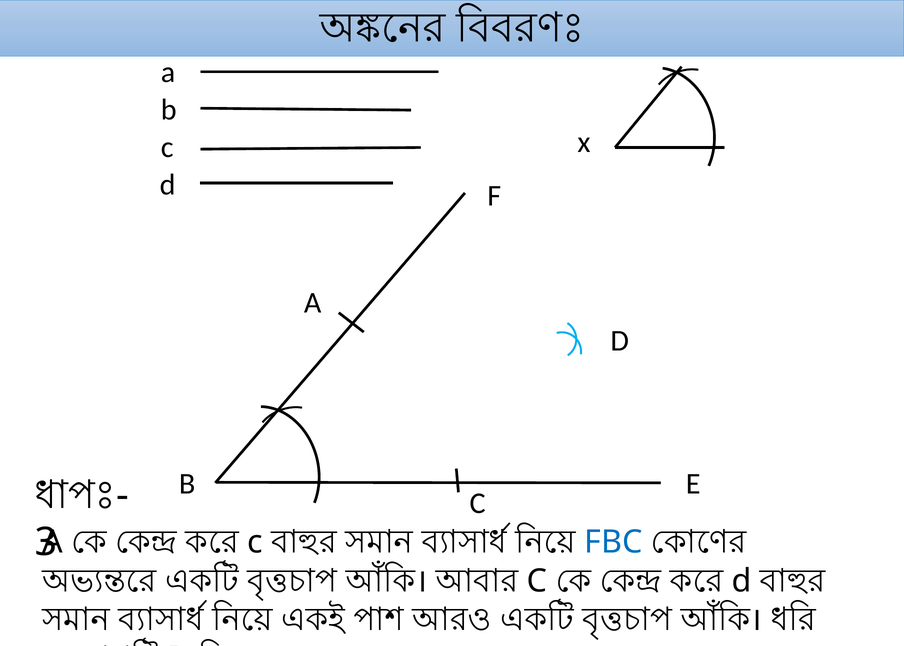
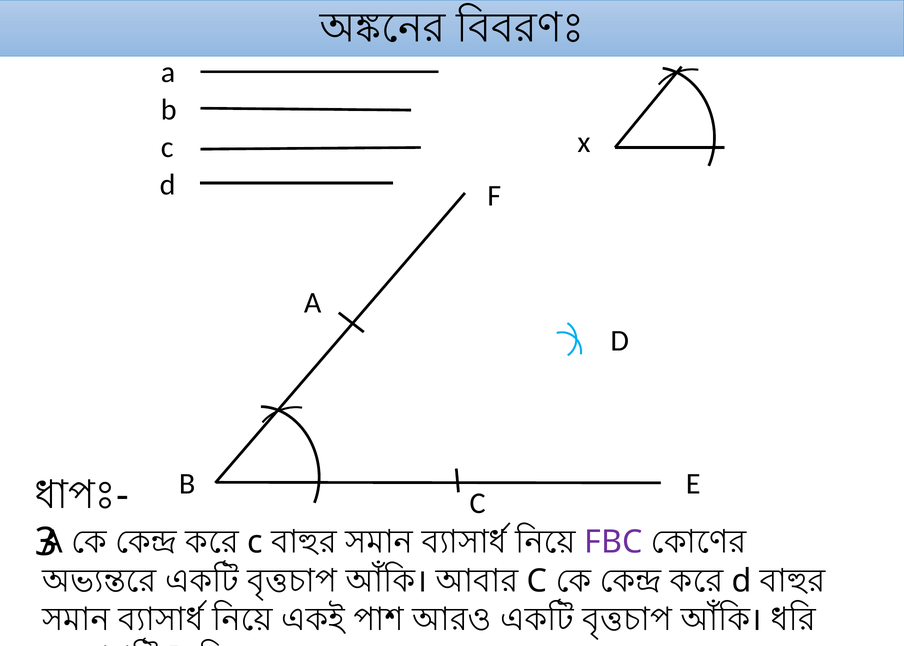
FBC colour: blue -> purple
